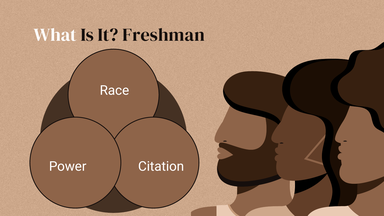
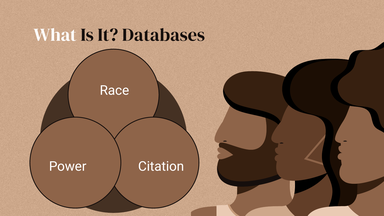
Freshman: Freshman -> Databases
